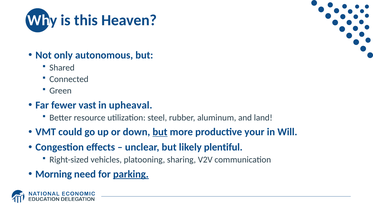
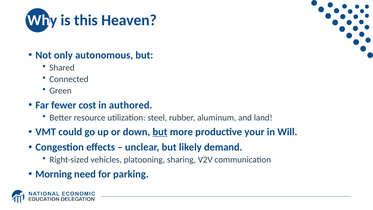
vast: vast -> cost
upheaval: upheaval -> authored
plentiful: plentiful -> demand
parking underline: present -> none
